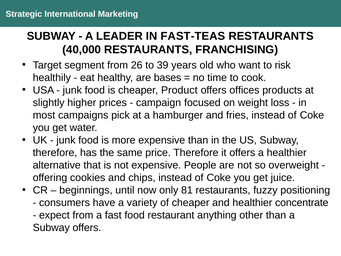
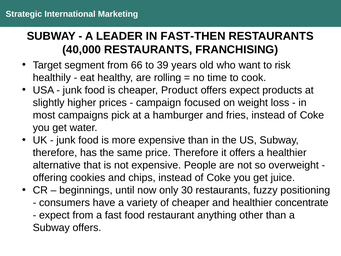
FAST-TEAS: FAST-TEAS -> FAST-THEN
26: 26 -> 66
bases: bases -> rolling
offers offices: offices -> expect
81: 81 -> 30
